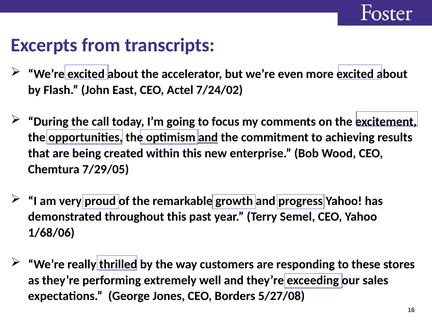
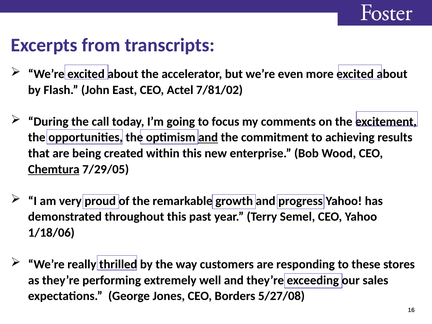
7/24/02: 7/24/02 -> 7/81/02
Chemtura underline: none -> present
1/68/06: 1/68/06 -> 1/18/06
